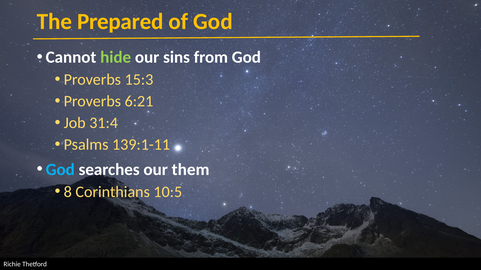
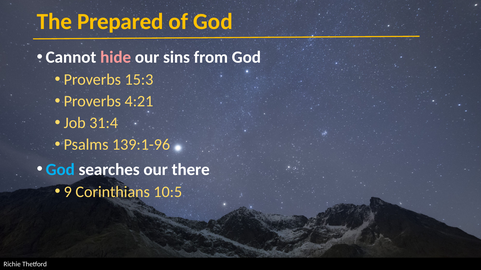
hide colour: light green -> pink
6:21: 6:21 -> 4:21
139:1-11: 139:1-11 -> 139:1-96
them: them -> there
8: 8 -> 9
